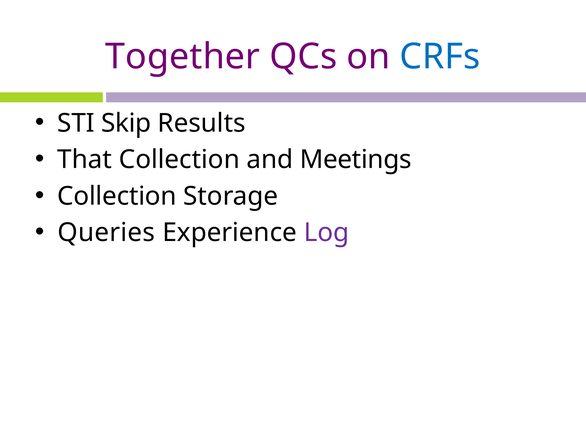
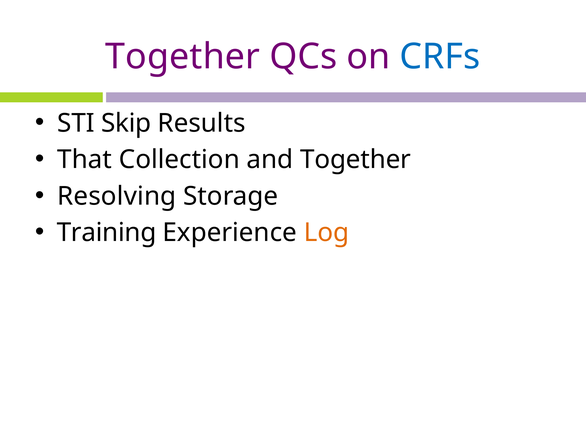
and Meetings: Meetings -> Together
Collection at (117, 196): Collection -> Resolving
Queries: Queries -> Training
Log colour: purple -> orange
